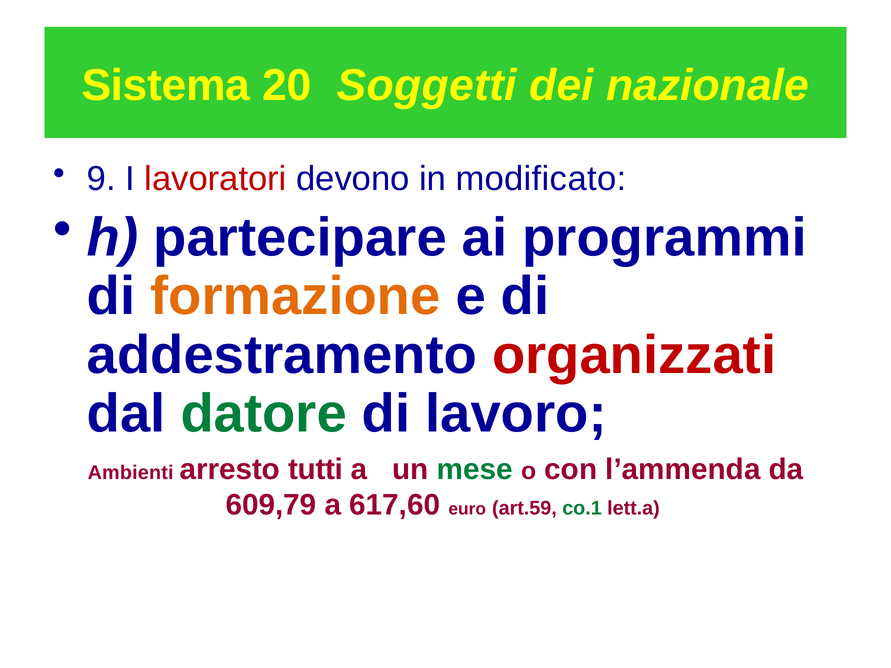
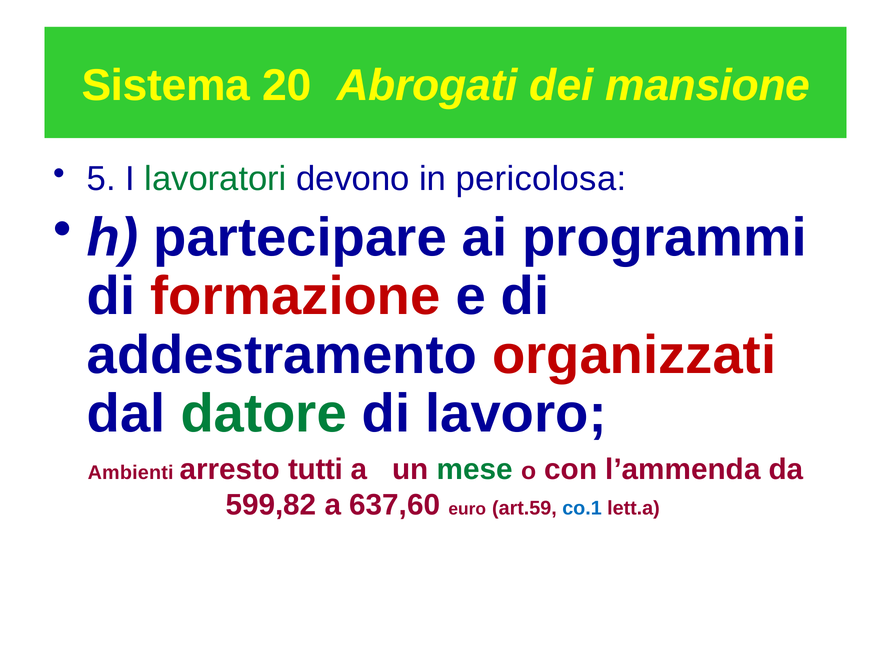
Soggetti: Soggetti -> Abrogati
nazionale: nazionale -> mansione
9: 9 -> 5
lavoratori colour: red -> green
modificato: modificato -> pericolosa
formazione colour: orange -> red
609,79: 609,79 -> 599,82
617,60: 617,60 -> 637,60
co.1 colour: green -> blue
